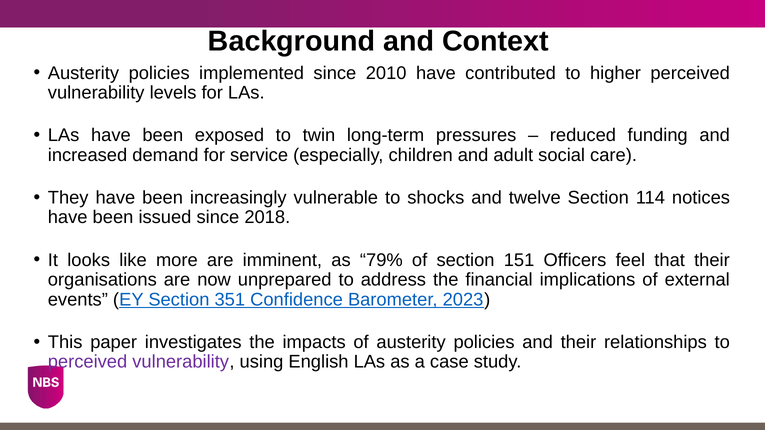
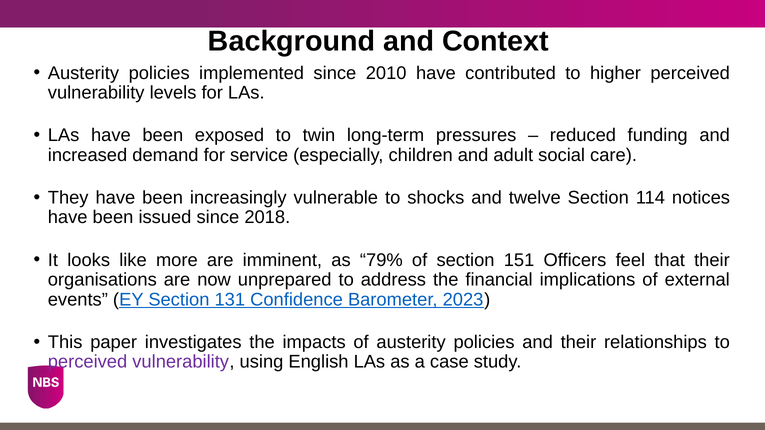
351: 351 -> 131
